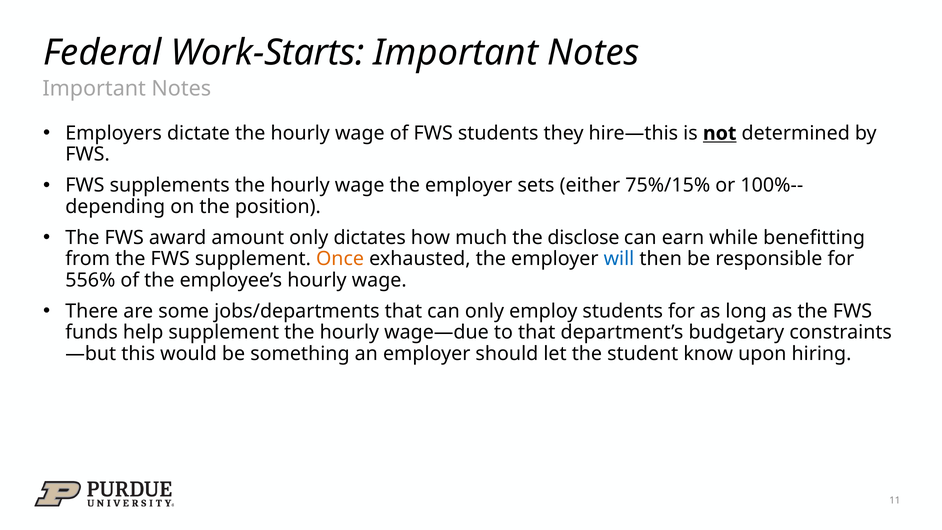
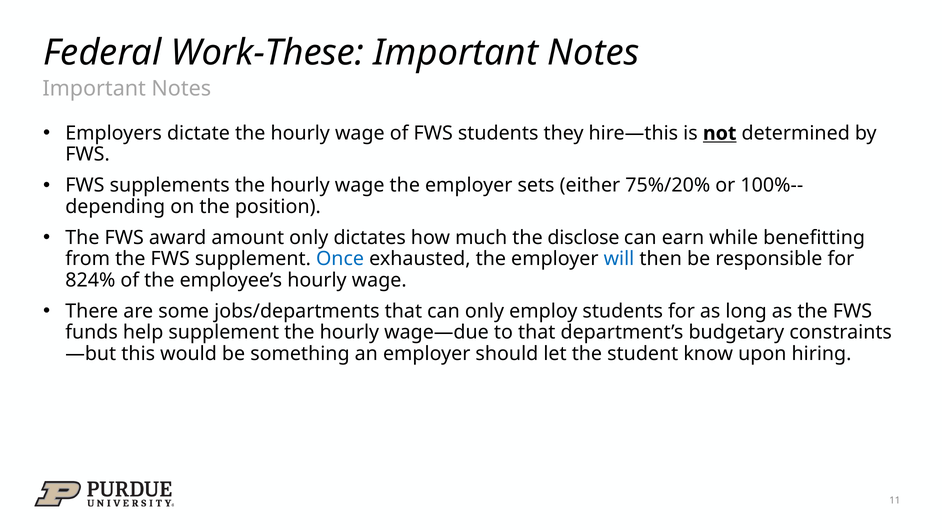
Work-Starts: Work-Starts -> Work-These
75%/15%: 75%/15% -> 75%/20%
Once colour: orange -> blue
556%: 556% -> 824%
